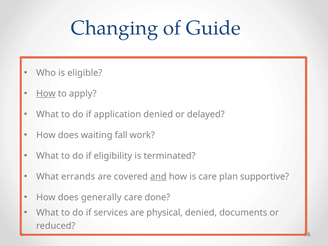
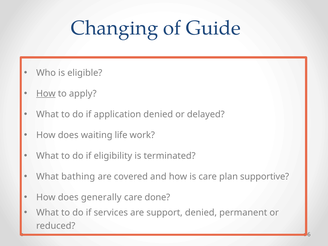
fall: fall -> life
errands: errands -> bathing
and underline: present -> none
physical: physical -> support
documents: documents -> permanent
